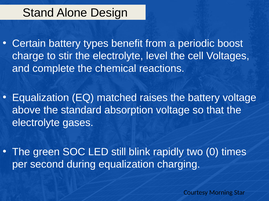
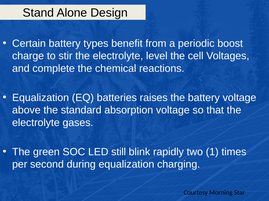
matched: matched -> batteries
0: 0 -> 1
